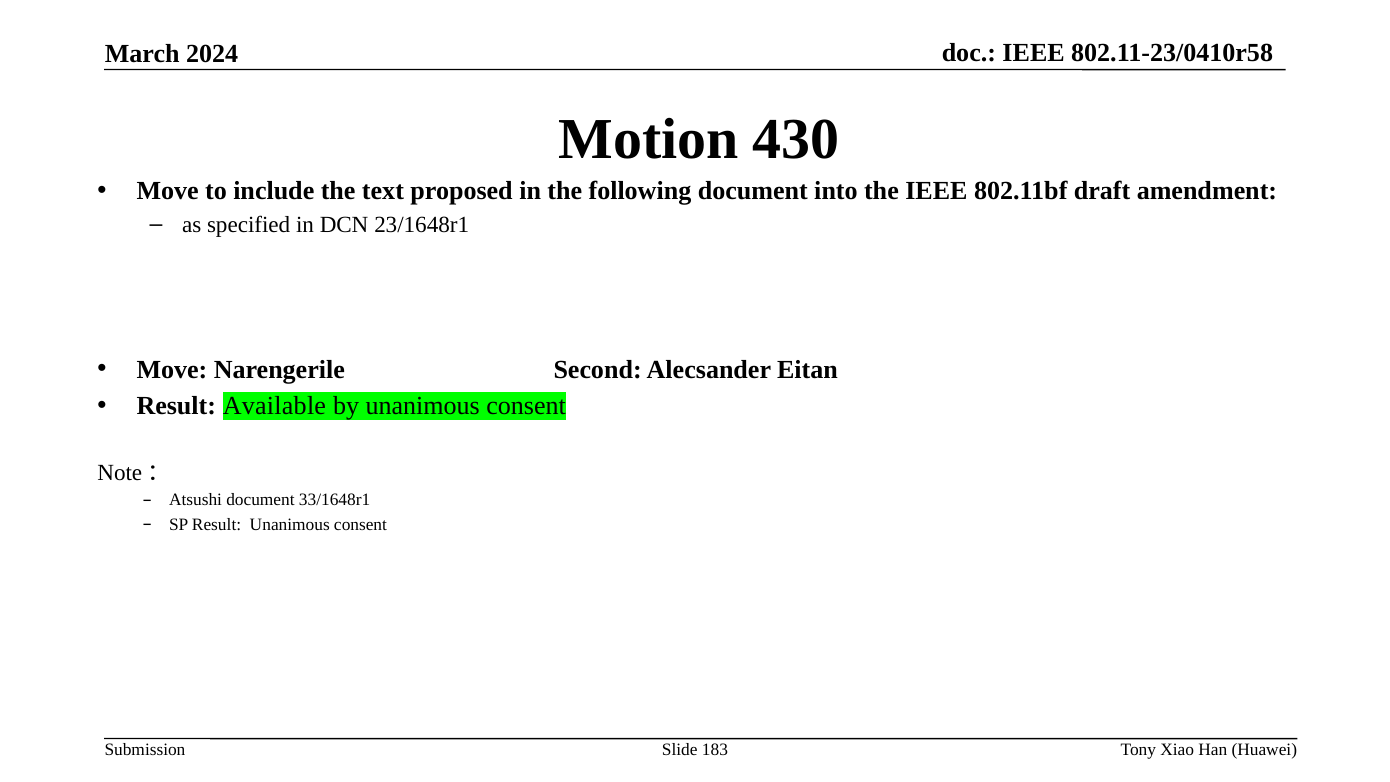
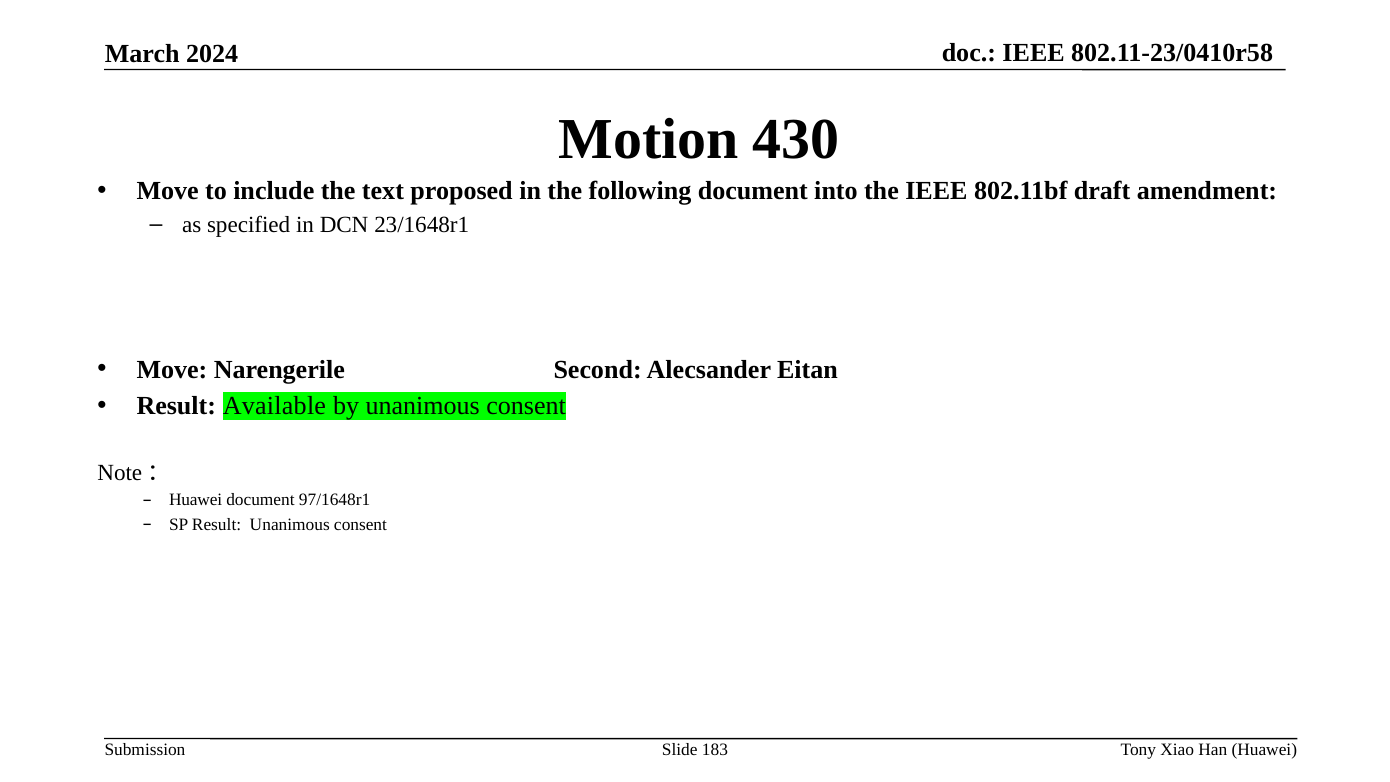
Atsushi at (196, 500): Atsushi -> Huawei
33/1648r1: 33/1648r1 -> 97/1648r1
